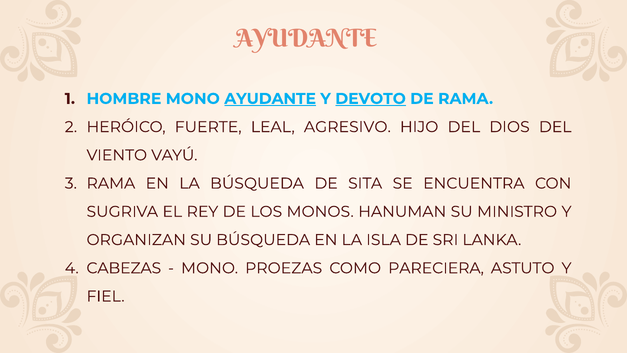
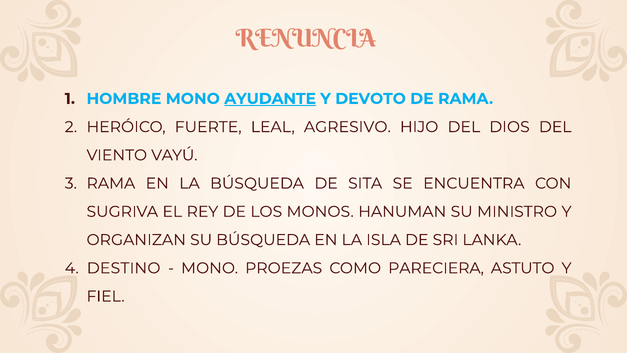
AYUDANTE at (306, 39): AYUDANTE -> RENUNCIA
DEVOTO underline: present -> none
CABEZAS: CABEZAS -> DESTINO
